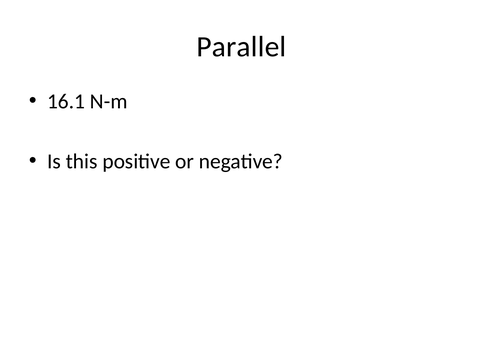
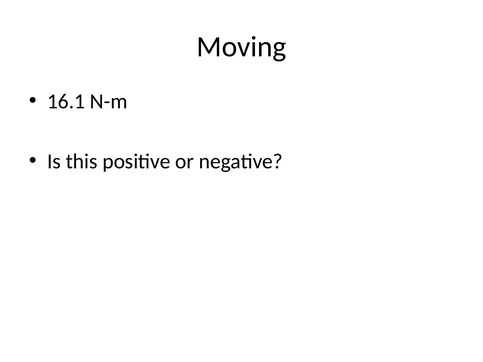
Parallel: Parallel -> Moving
